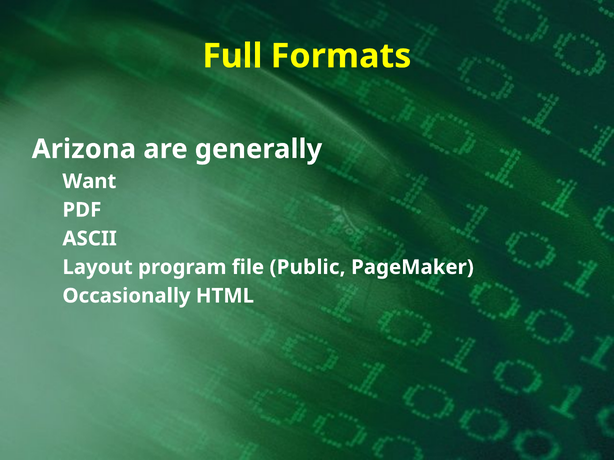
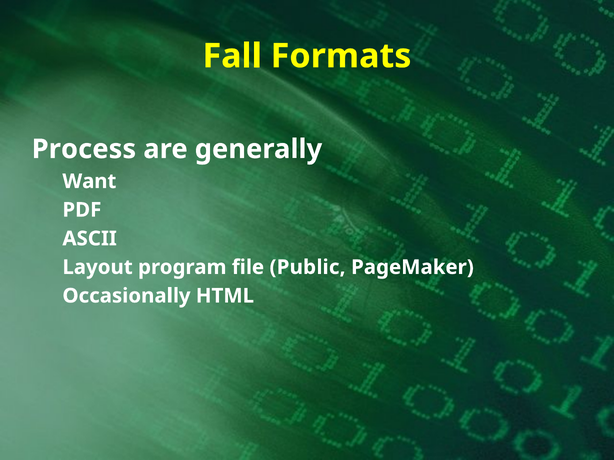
Full: Full -> Fall
Arizona: Arizona -> Process
